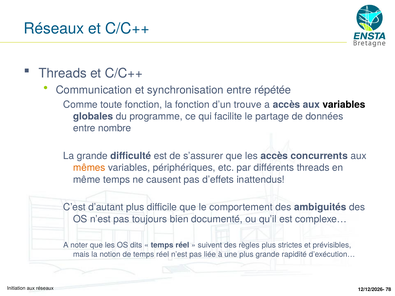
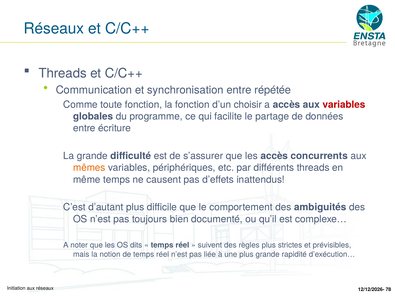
trouve: trouve -> choisir
variables at (344, 105) colour: black -> red
nombre: nombre -> écriture
